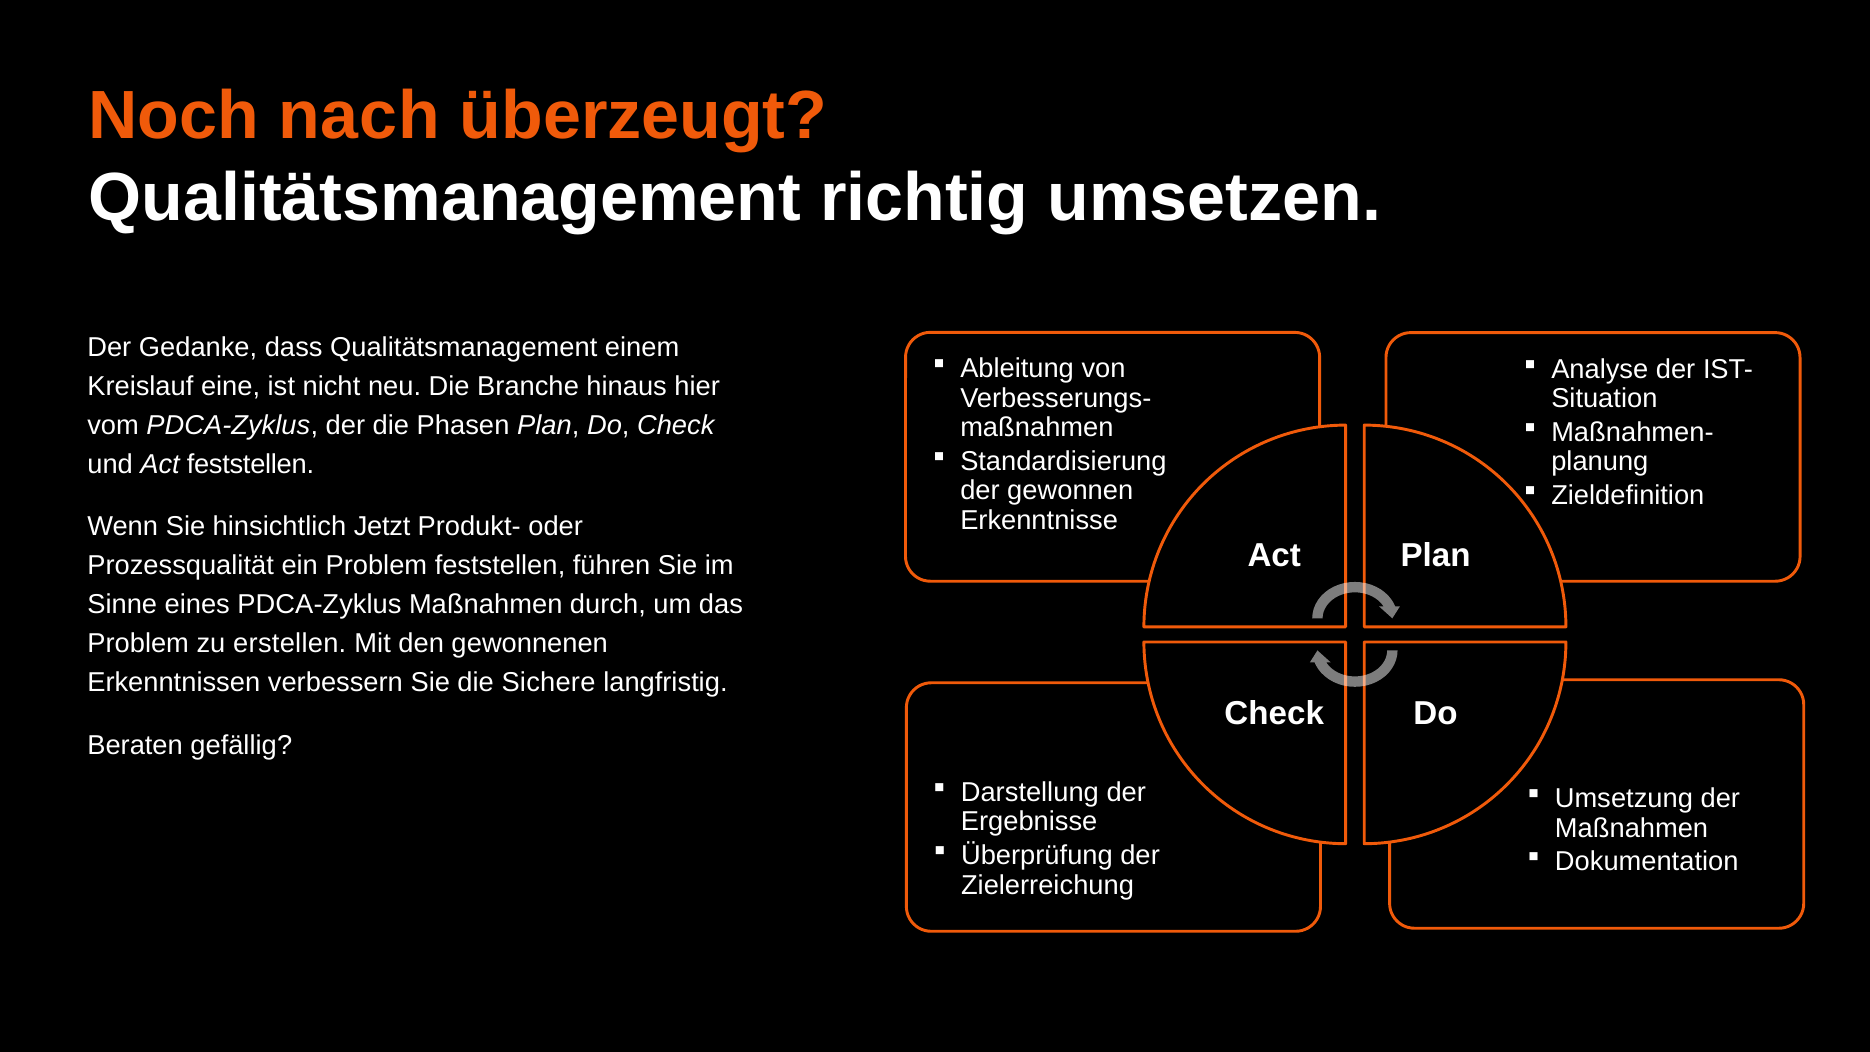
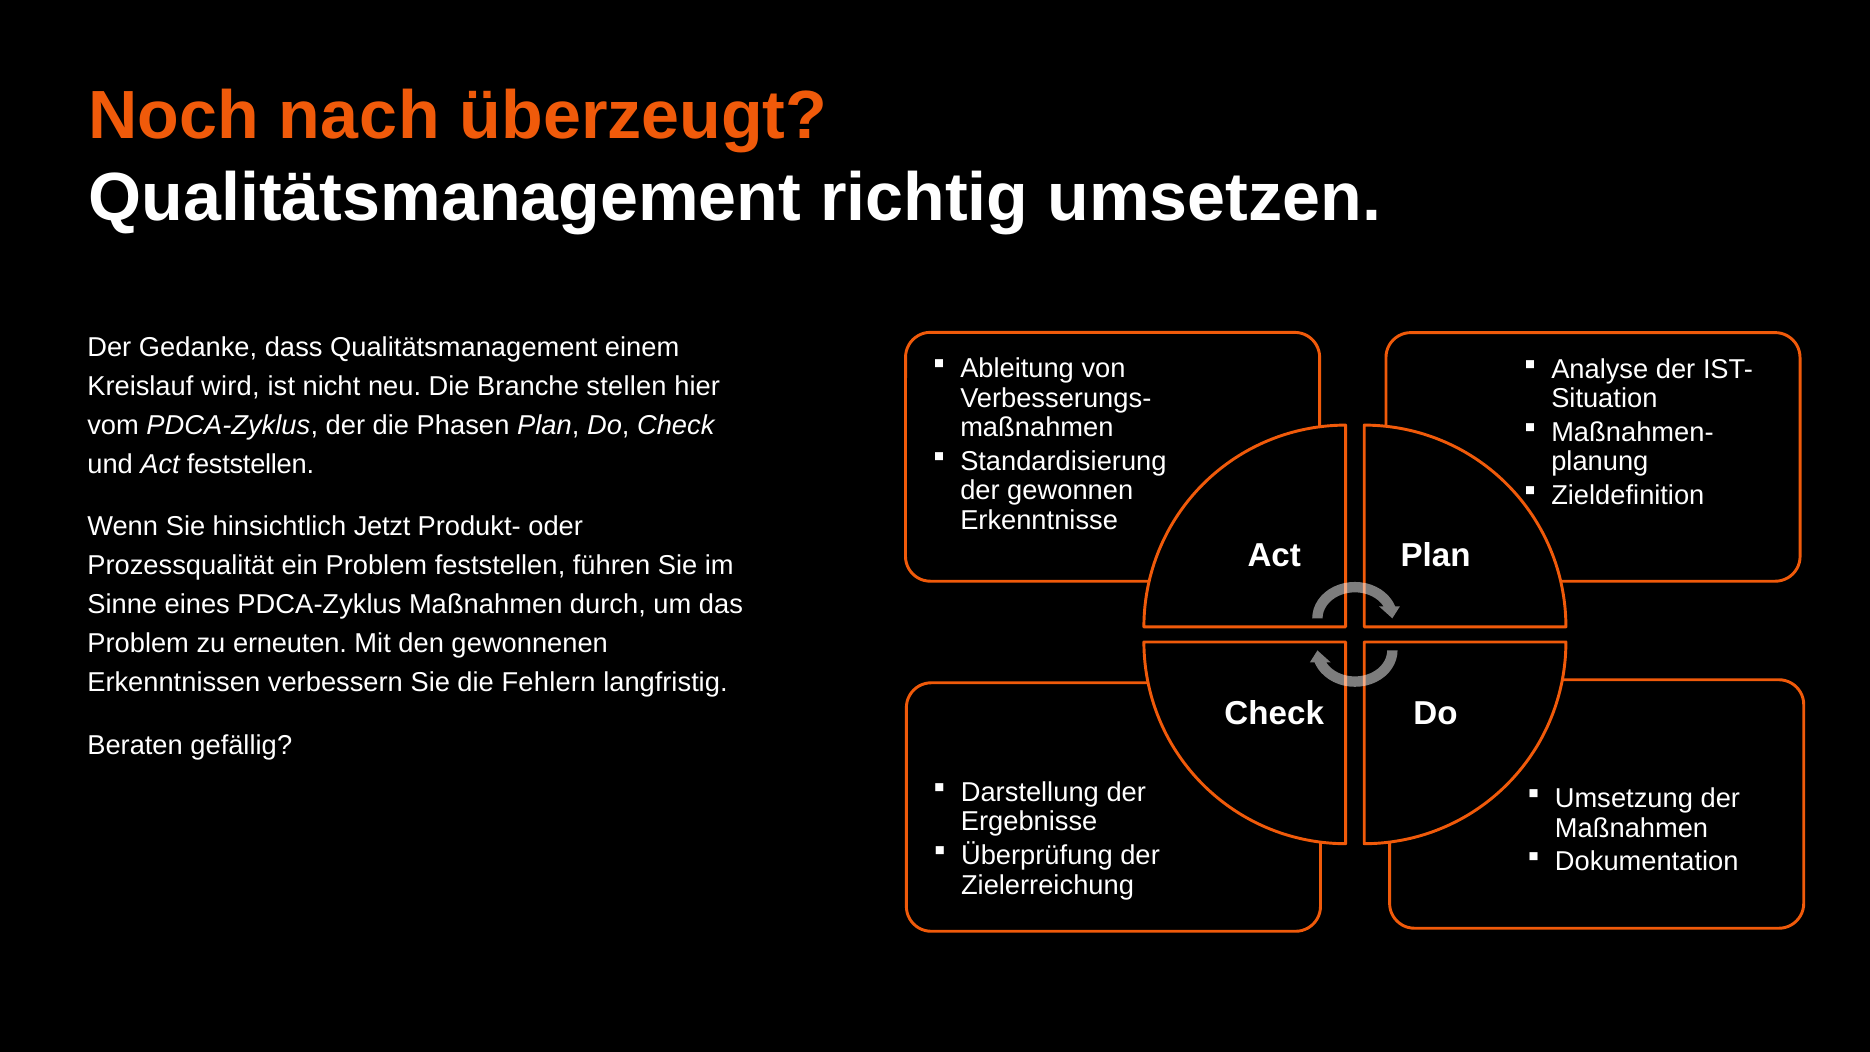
eine: eine -> wird
hinaus: hinaus -> stellen
erstellen: erstellen -> erneuten
Sichere: Sichere -> Fehlern
